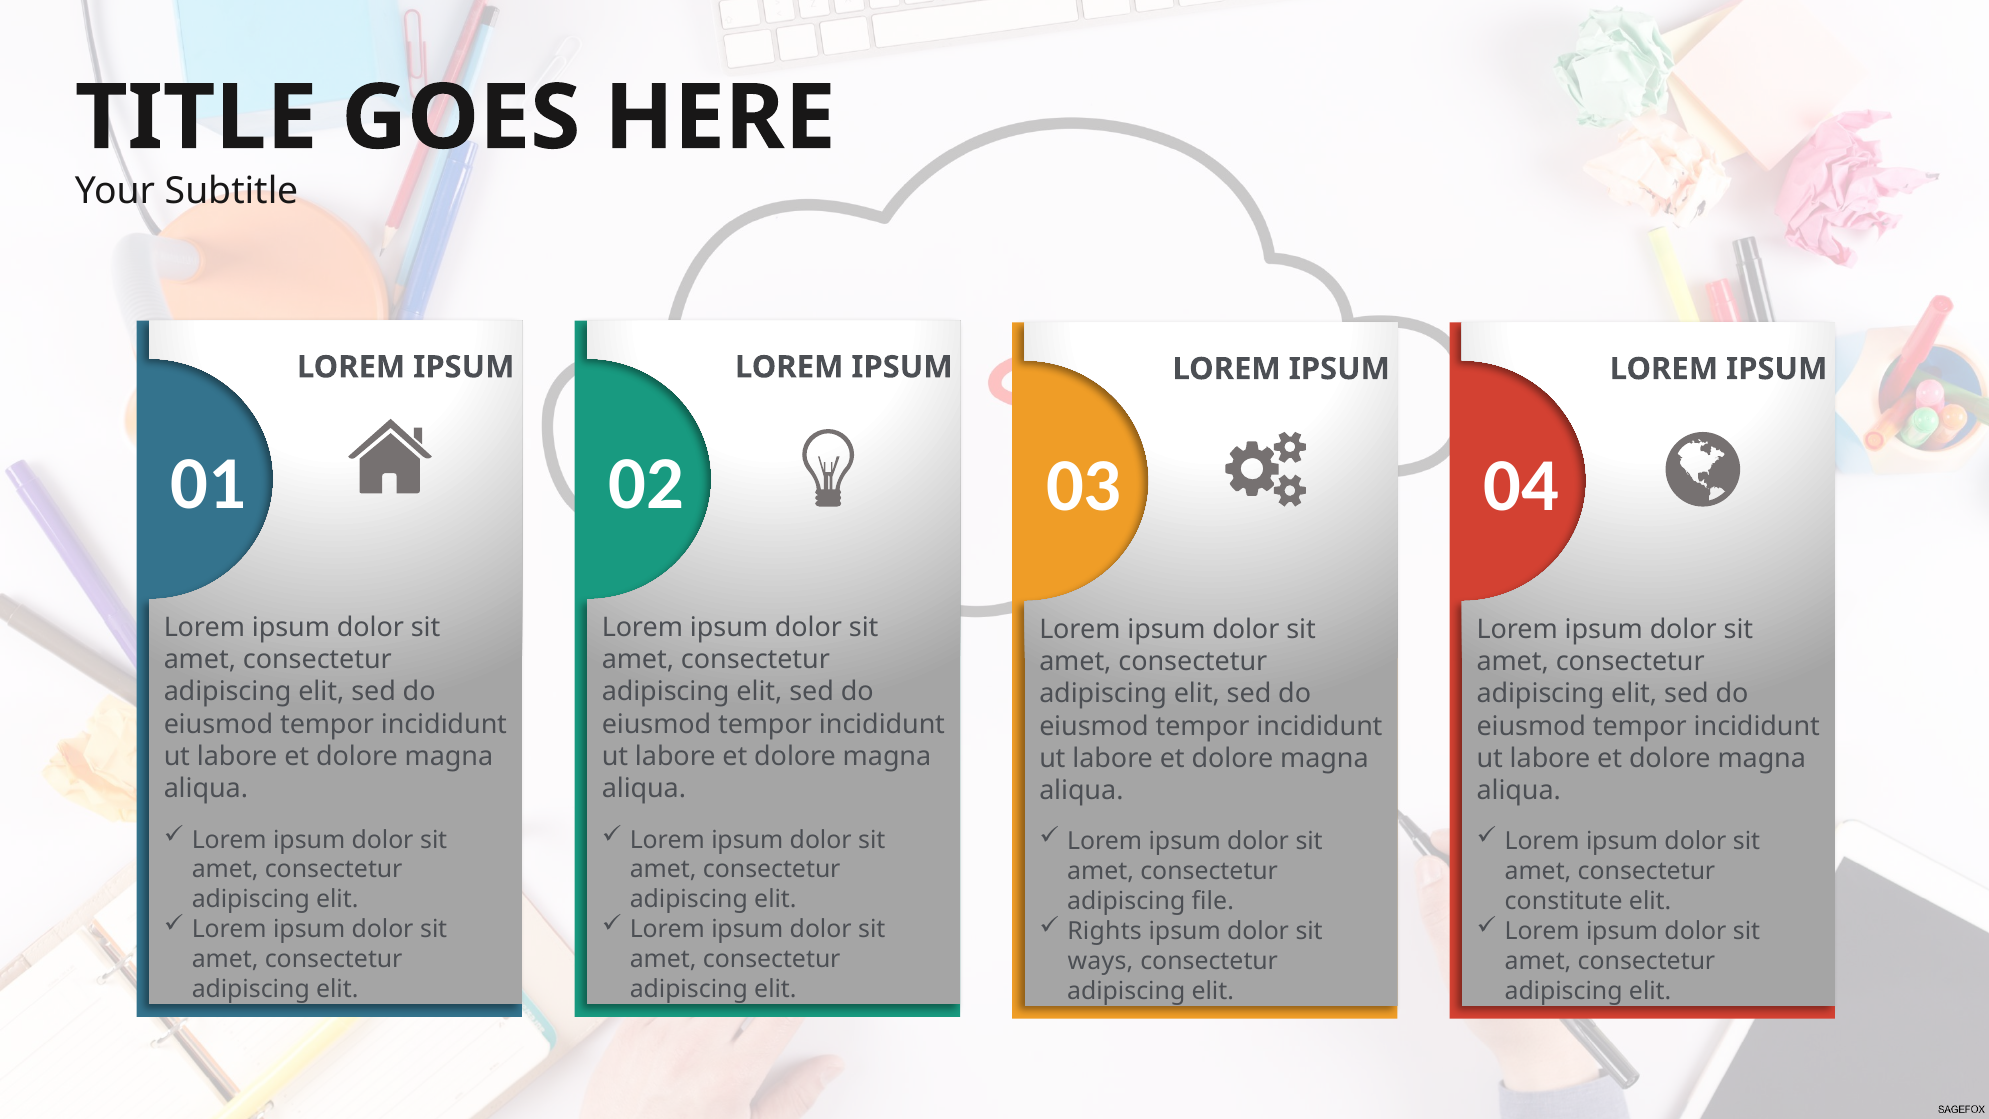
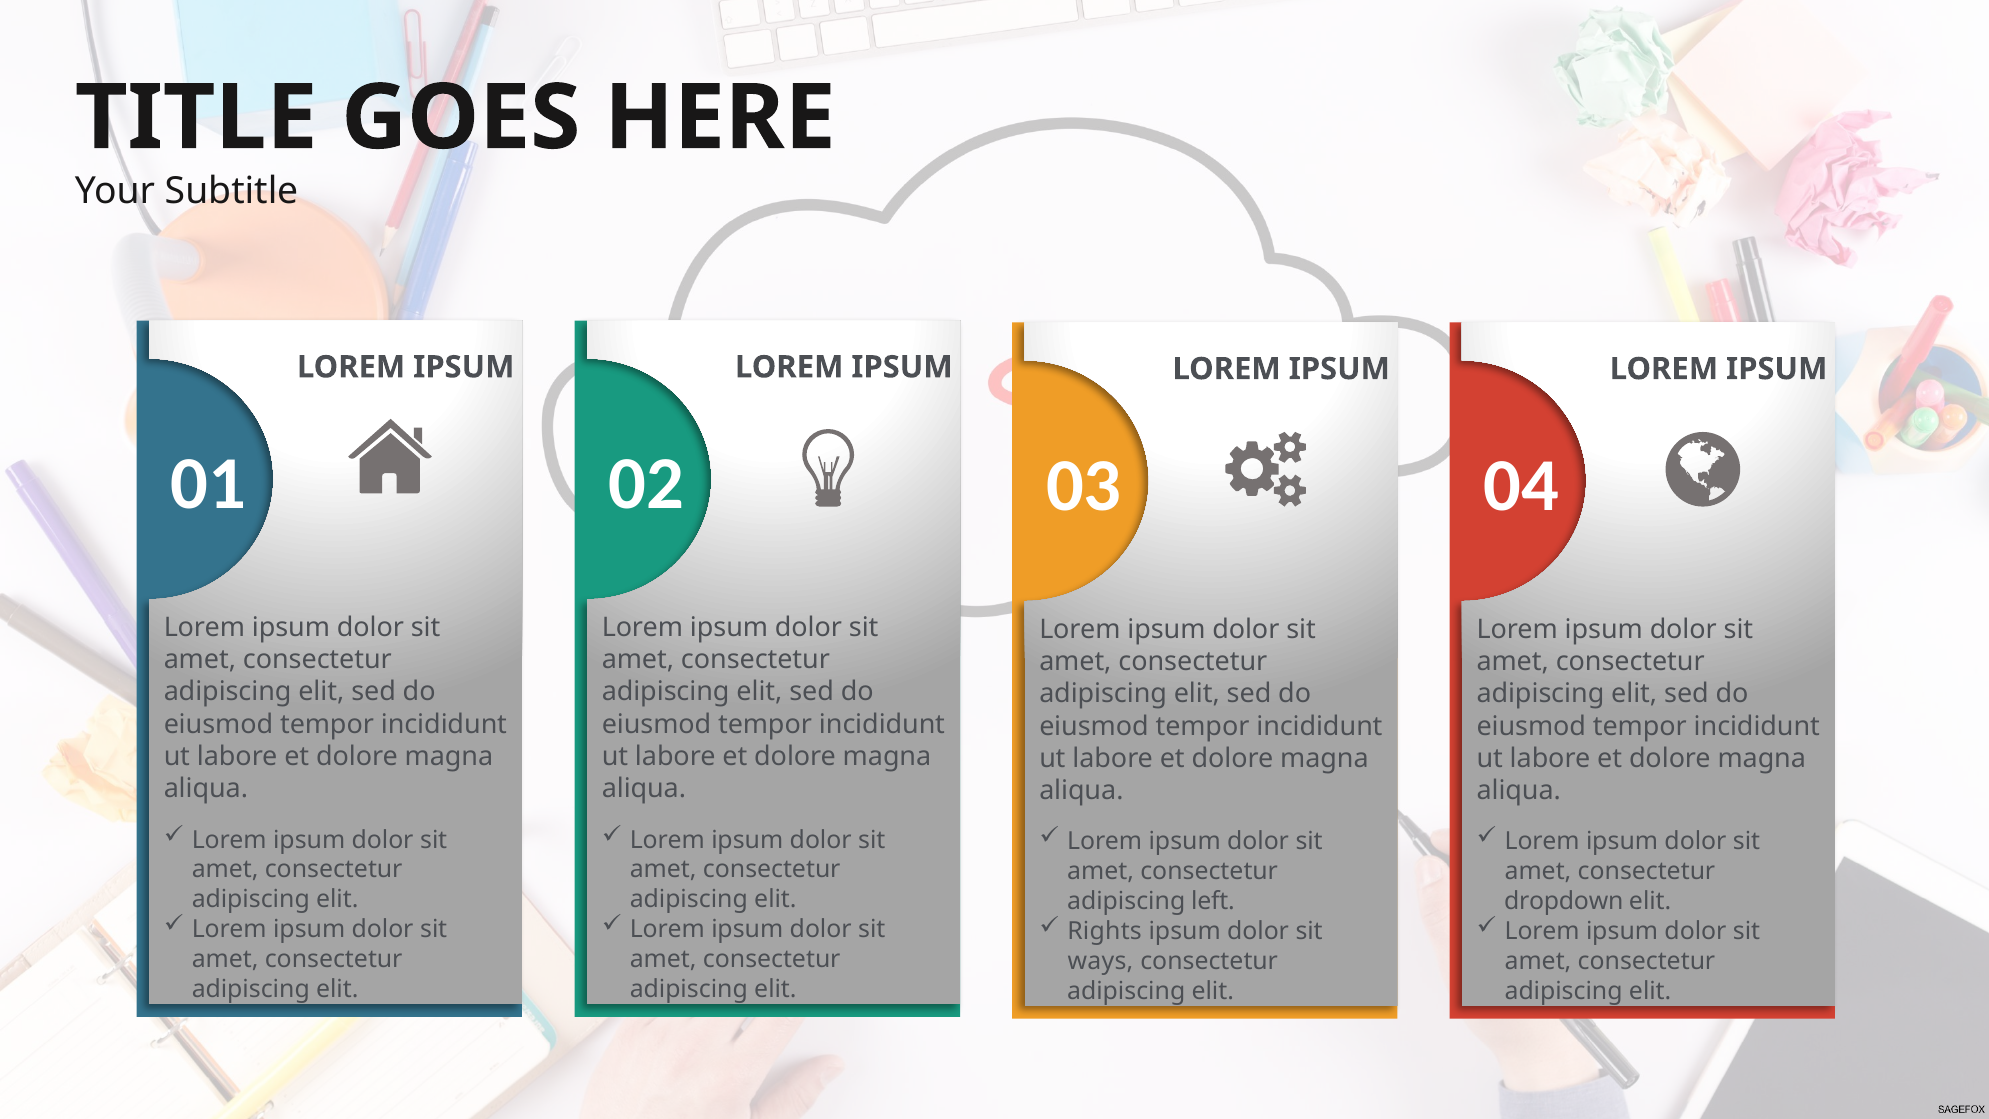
file: file -> left
constitute: constitute -> dropdown
